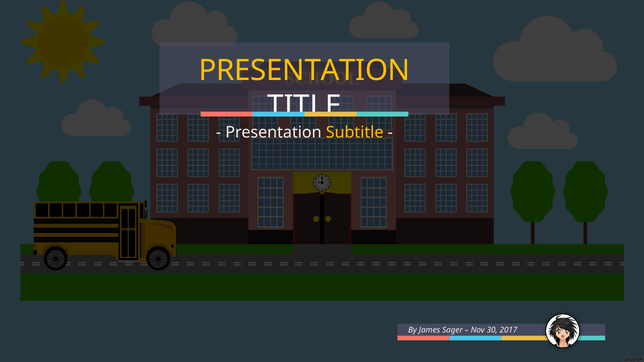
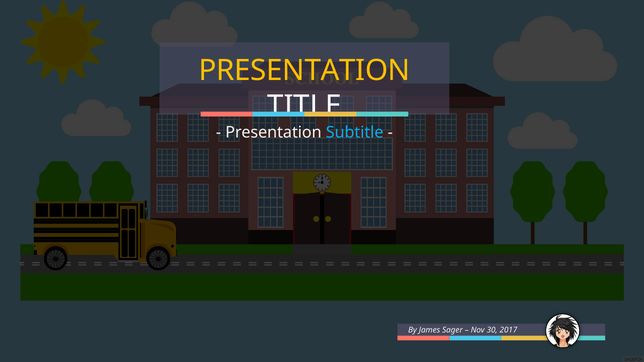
Subtitle colour: yellow -> light blue
